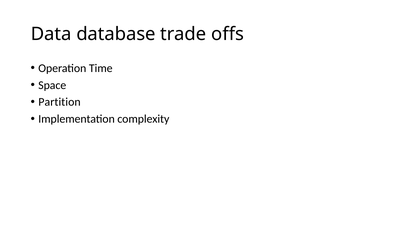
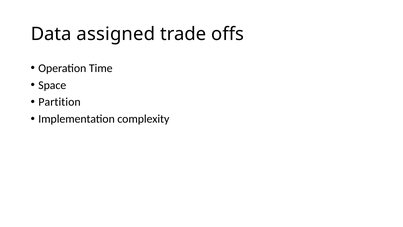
database: database -> assigned
